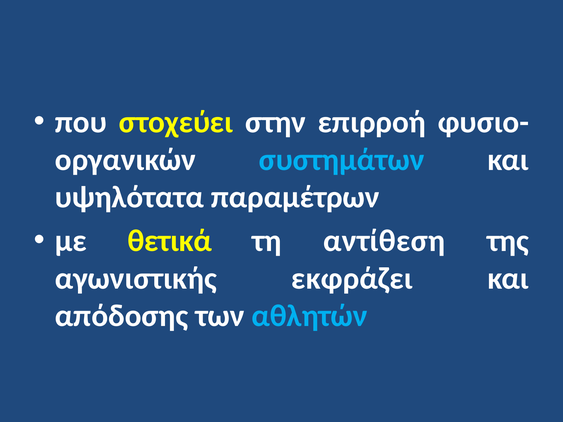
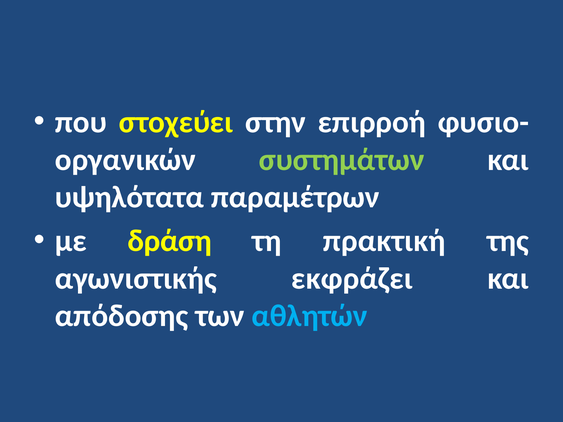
συστημάτων colour: light blue -> light green
θετικά: θετικά -> δράση
αντίθεση: αντίθεση -> πρακτική
